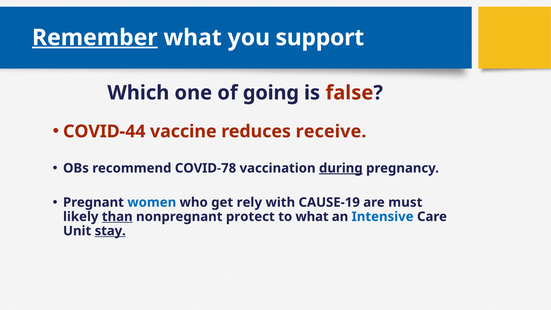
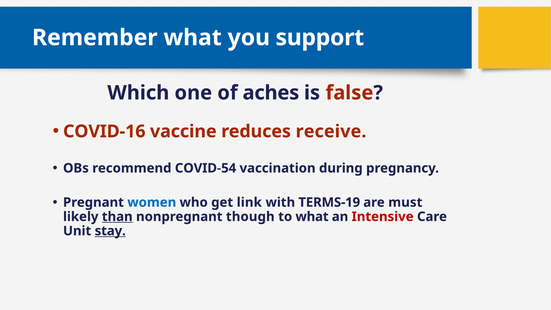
Remember underline: present -> none
going: going -> aches
COVID-44: COVID-44 -> COVID-16
COVID-78: COVID-78 -> COVID-54
during underline: present -> none
rely: rely -> link
CAUSE-19: CAUSE-19 -> TERMS-19
protect: protect -> though
Intensive colour: blue -> red
